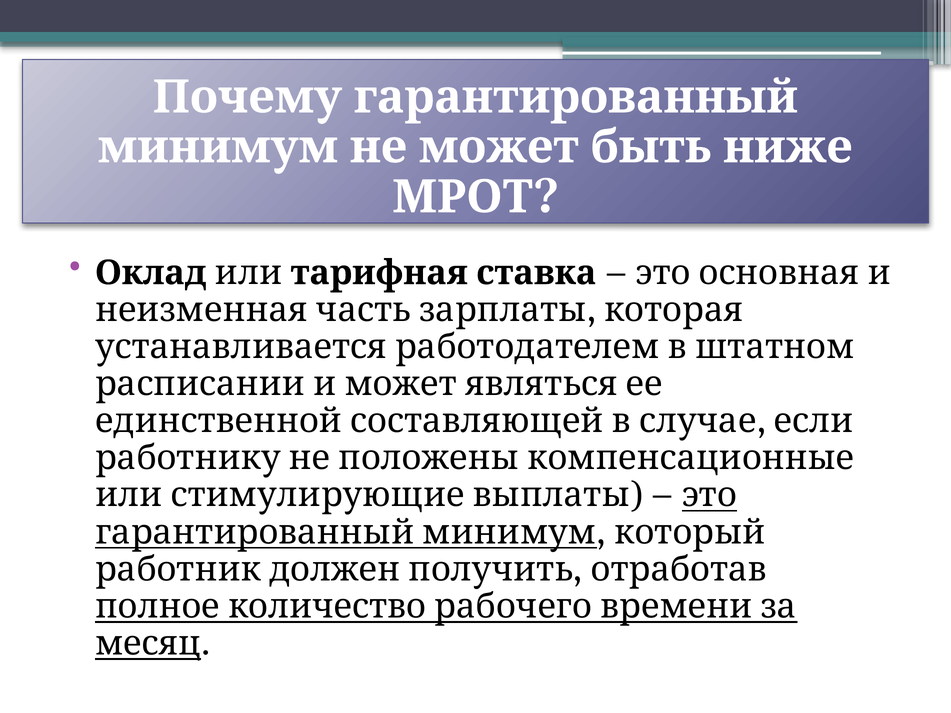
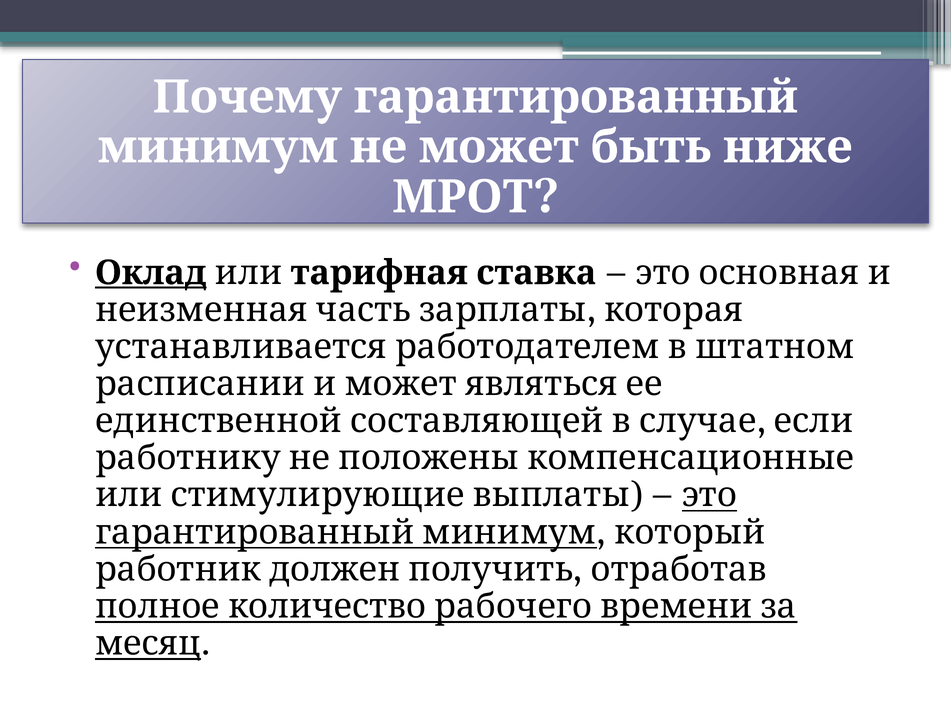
Оклад underline: none -> present
